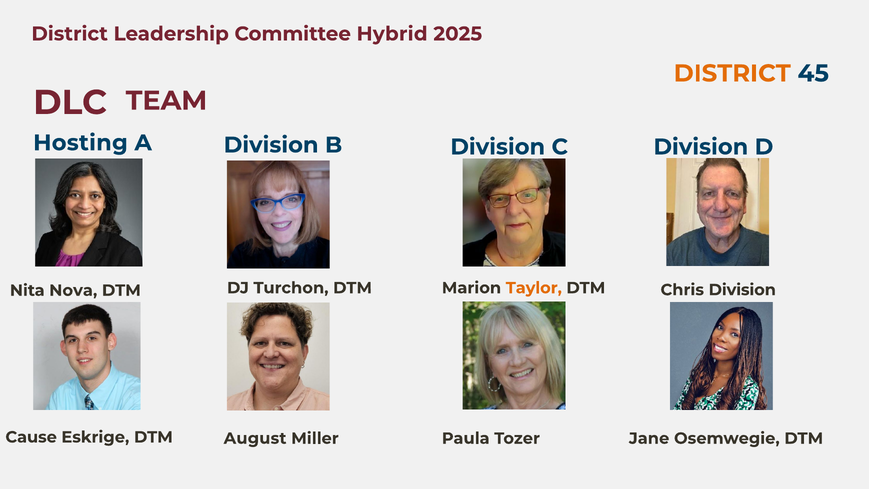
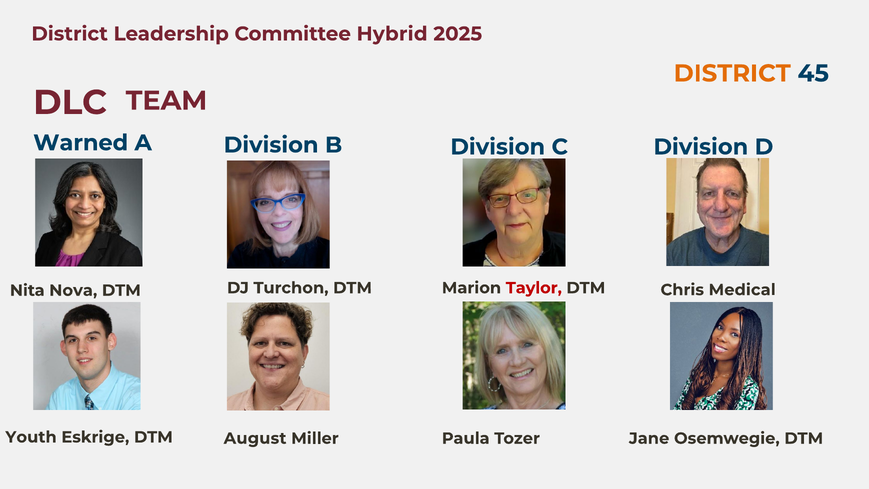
Hosting: Hosting -> Warned
Taylor colour: orange -> red
Chris Division: Division -> Medical
Cause: Cause -> Youth
